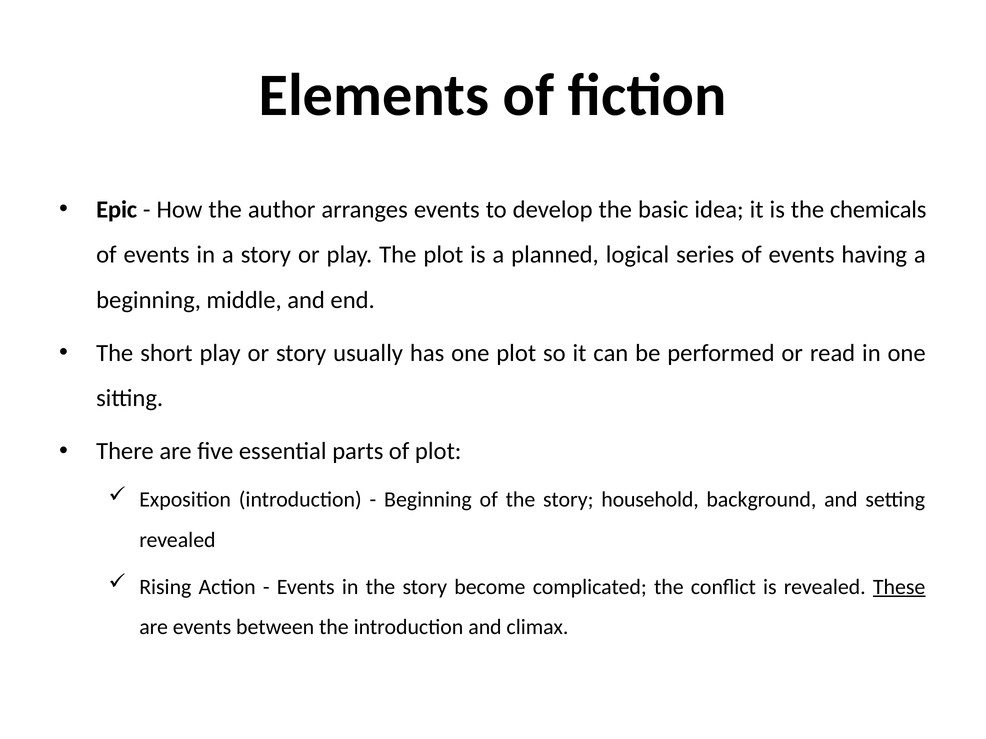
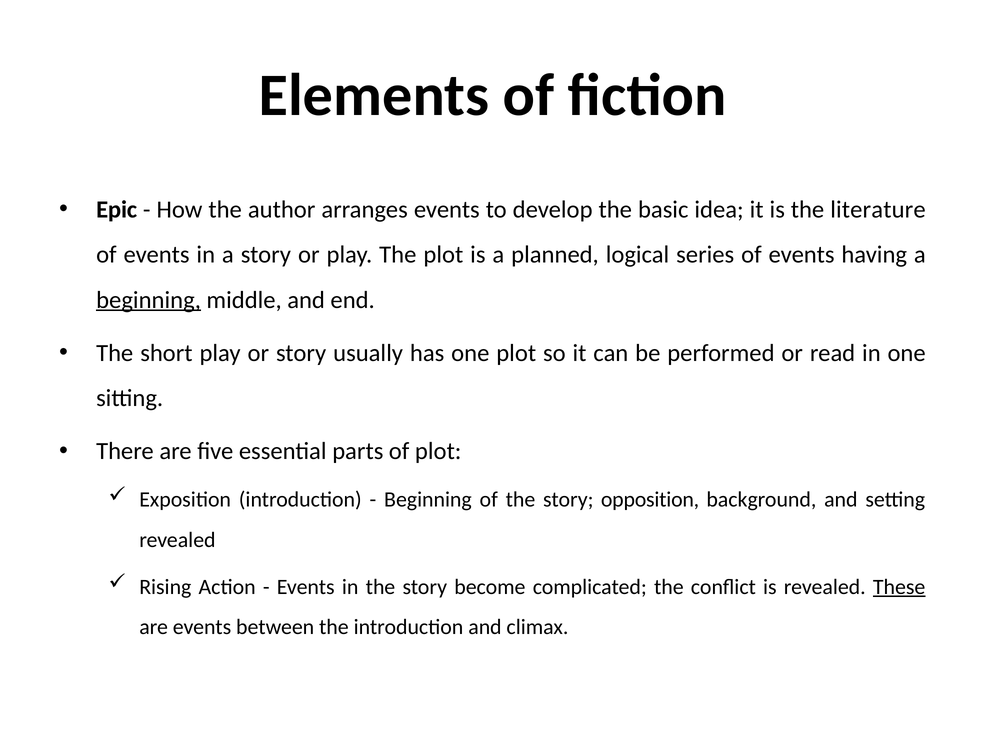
chemicals: chemicals -> literature
beginning at (149, 300) underline: none -> present
household: household -> opposition
